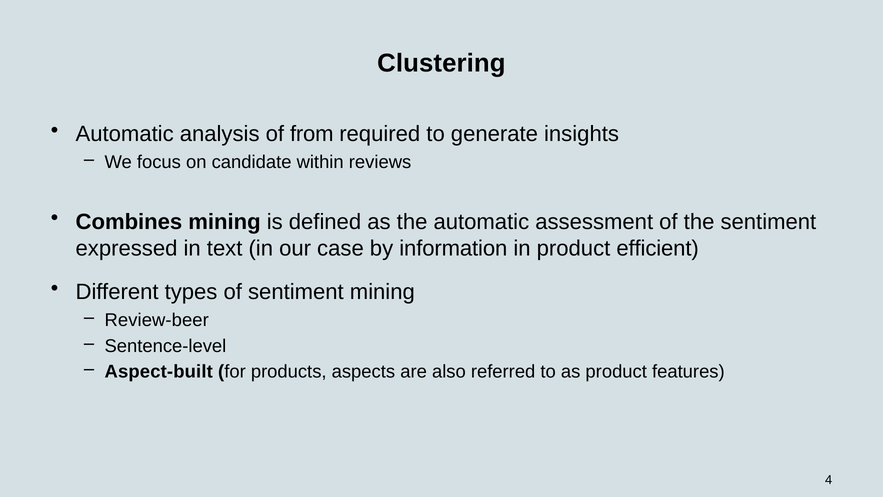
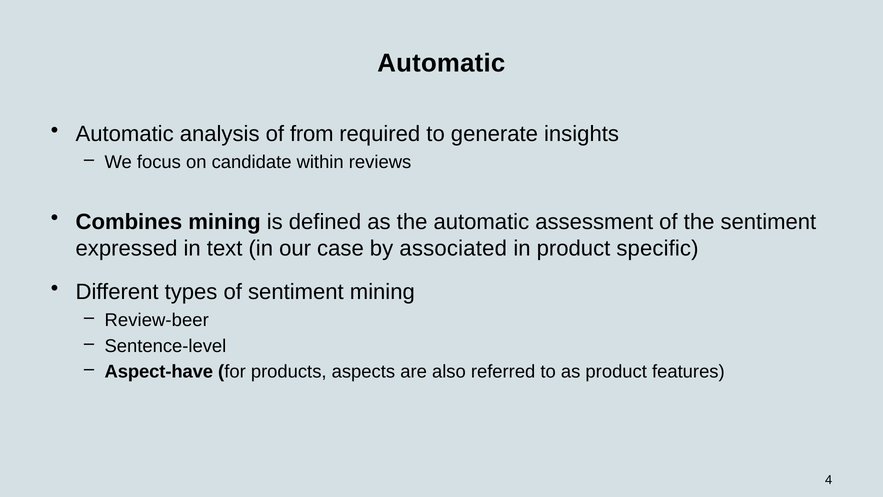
Clustering at (441, 63): Clustering -> Automatic
information: information -> associated
efficient: efficient -> specific
Aspect-built: Aspect-built -> Aspect-have
